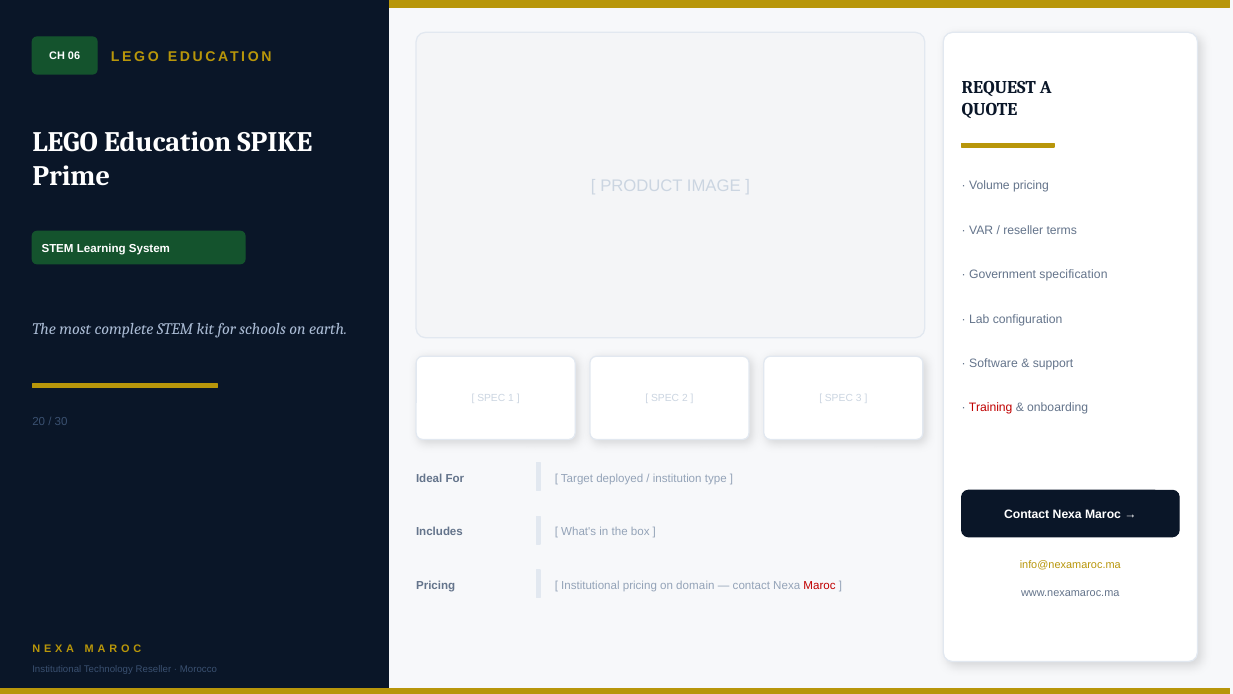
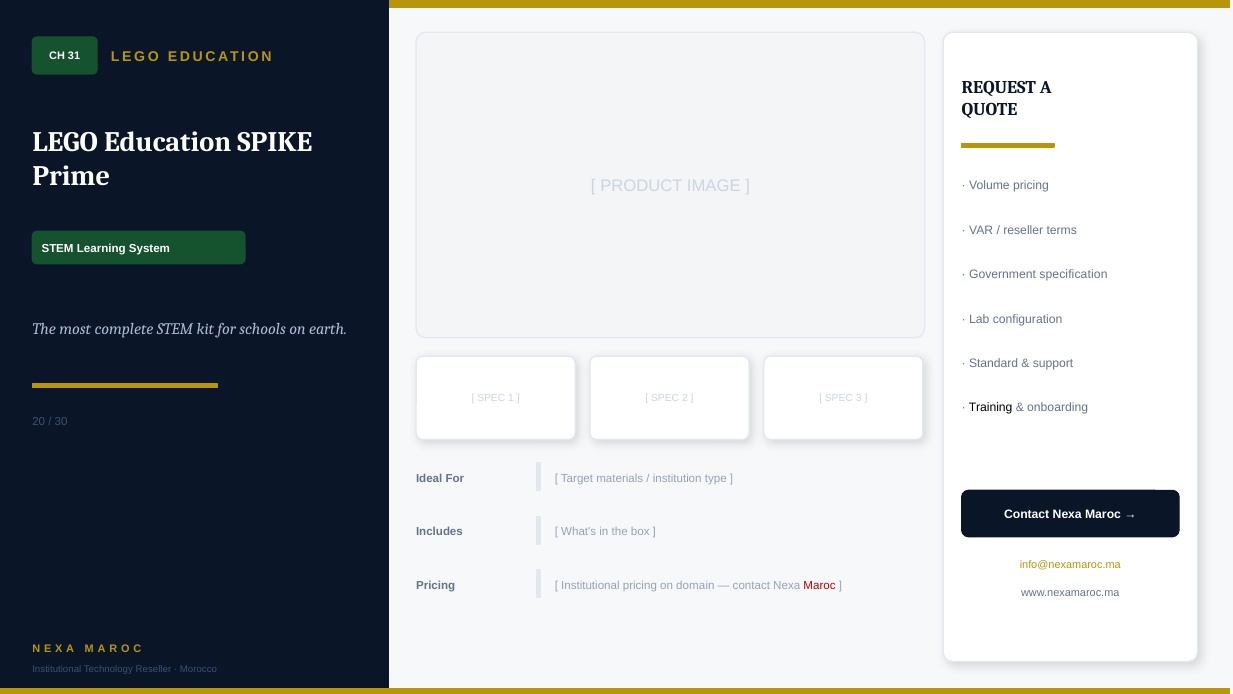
06: 06 -> 31
Software: Software -> Standard
Training colour: red -> black
deployed: deployed -> materials
